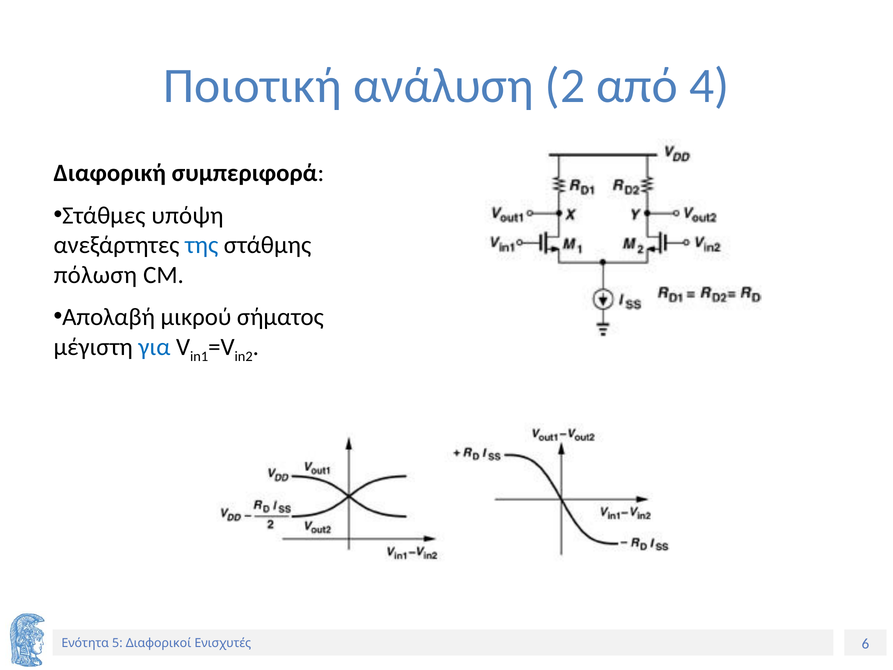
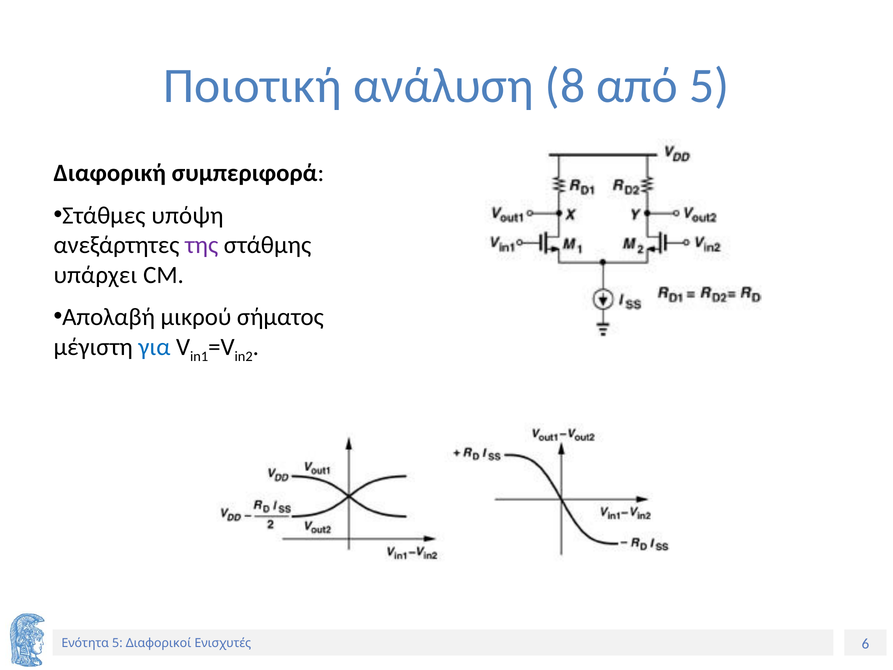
2: 2 -> 8
από 4: 4 -> 5
της colour: blue -> purple
πόλωση: πόλωση -> υπάρχει
